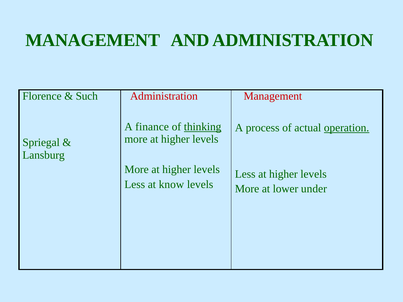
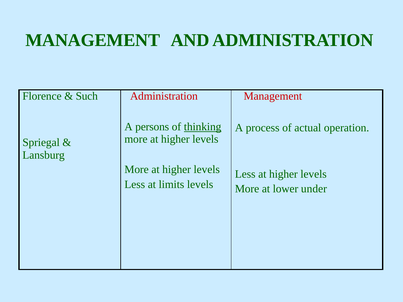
finance: finance -> persons
operation underline: present -> none
know: know -> limits
